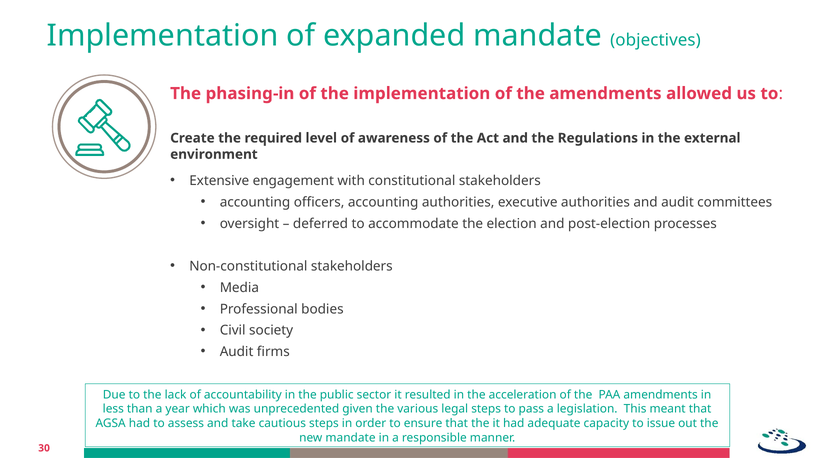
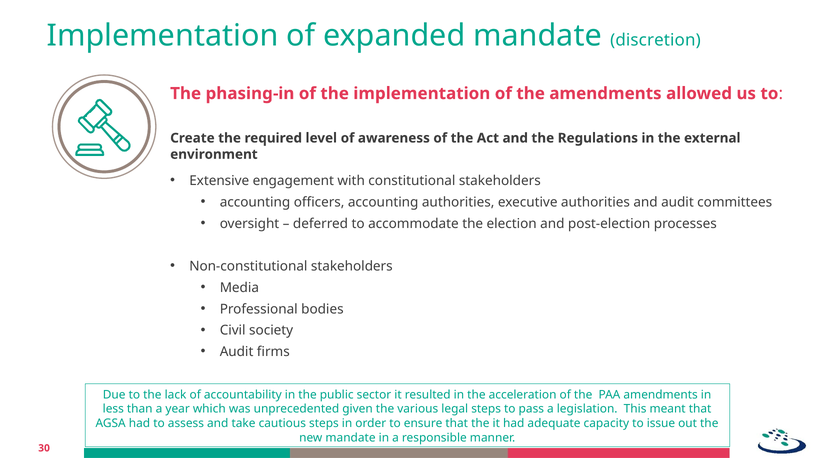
objectives: objectives -> discretion
